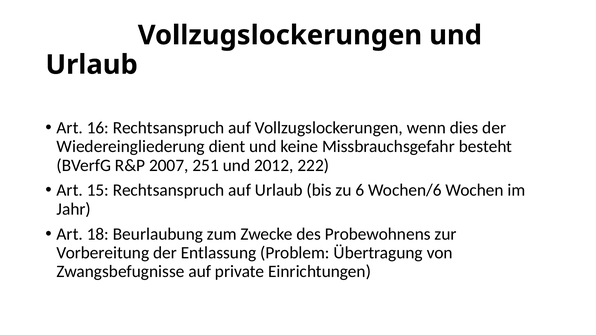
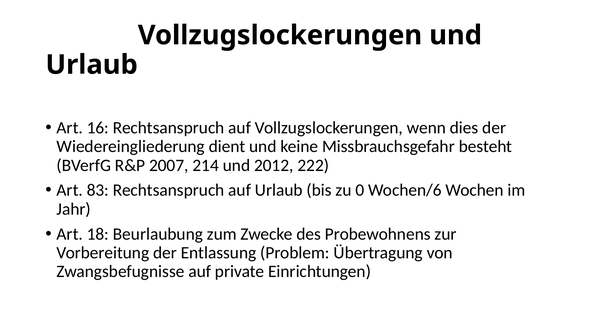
251: 251 -> 214
15: 15 -> 83
6: 6 -> 0
